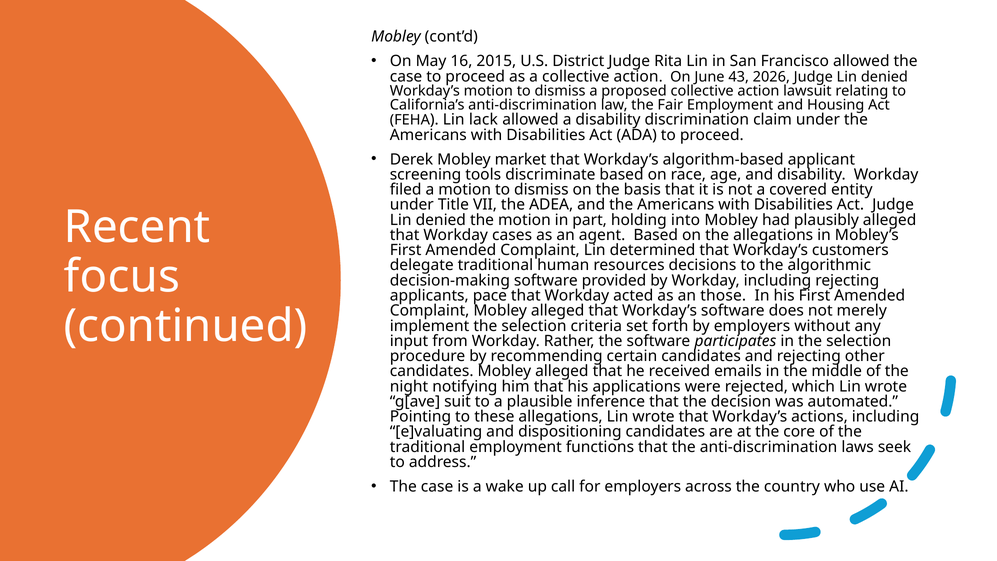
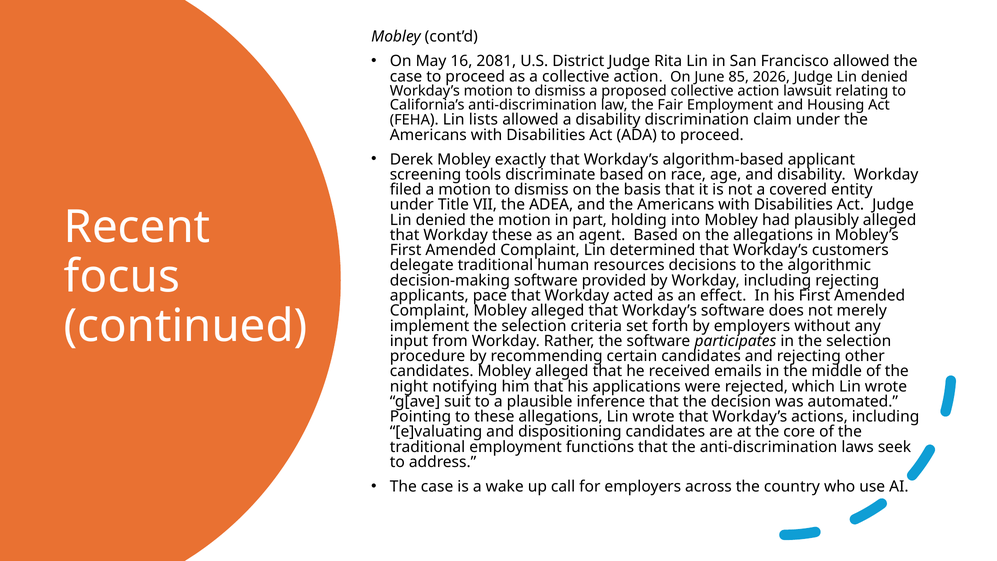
2015: 2015 -> 2081
43: 43 -> 85
lack: lack -> lists
market: market -> exactly
Workday cases: cases -> these
those: those -> effect
